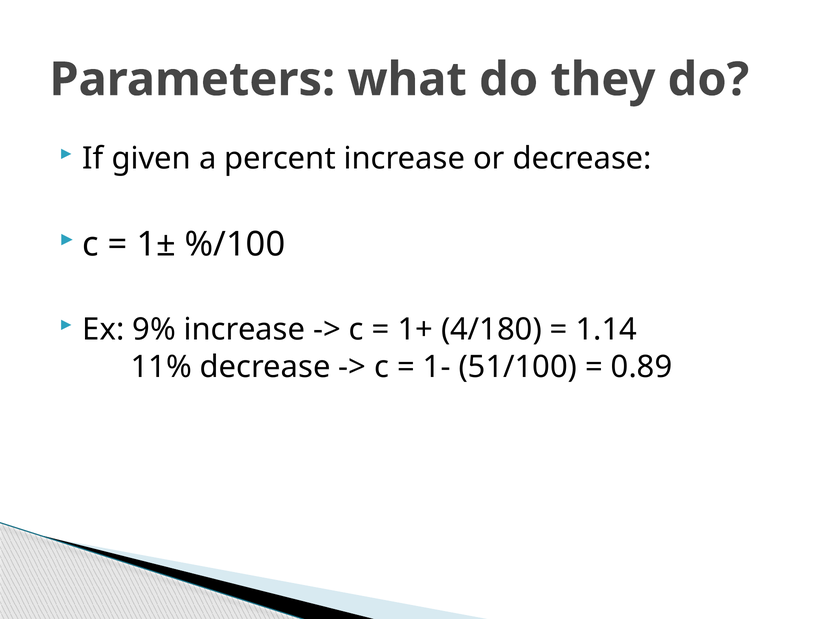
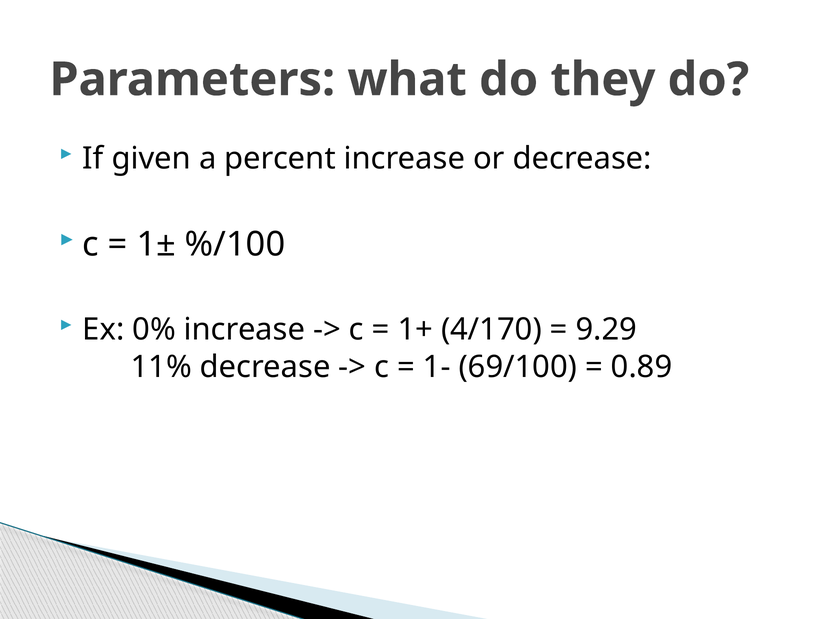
9%: 9% -> 0%
4/180: 4/180 -> 4/170
1.14: 1.14 -> 9.29
51/100: 51/100 -> 69/100
